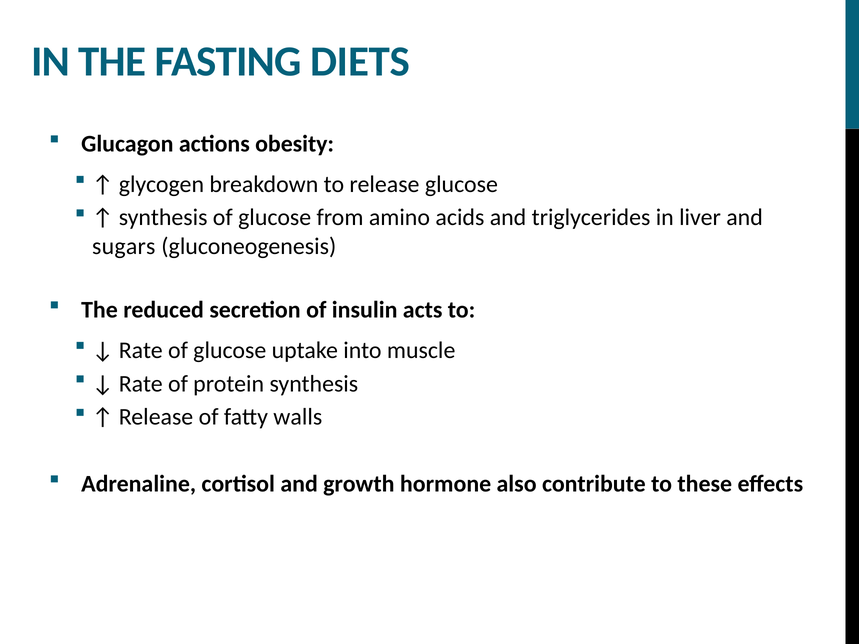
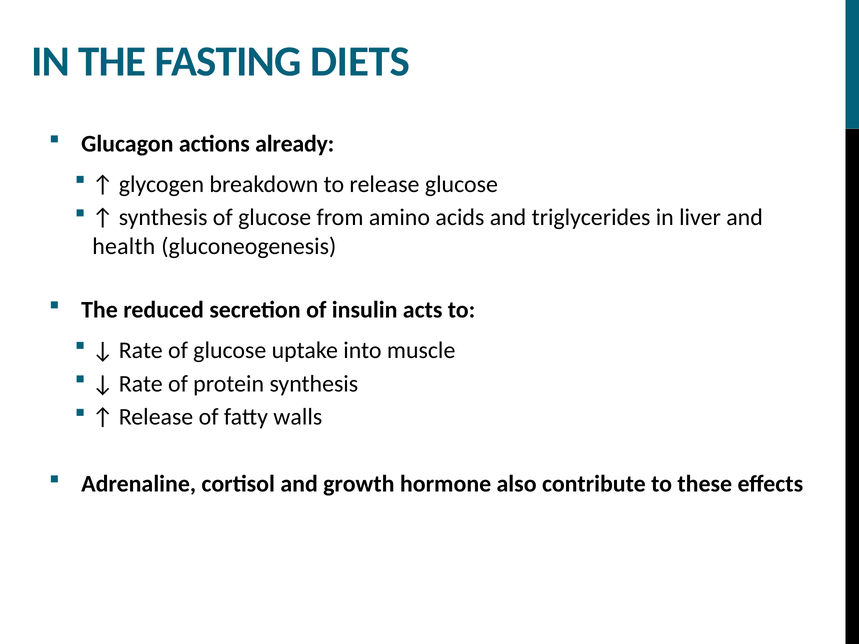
obesity: obesity -> already
sugars: sugars -> health
